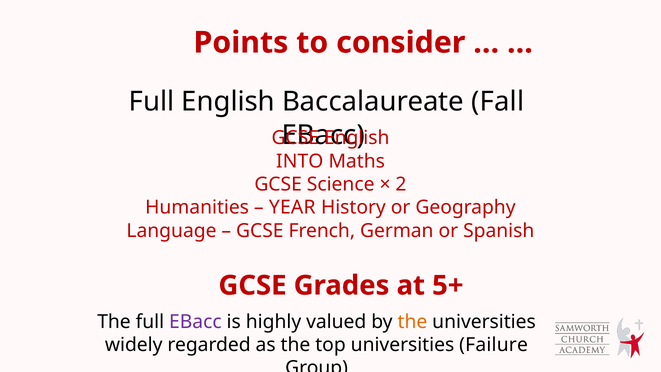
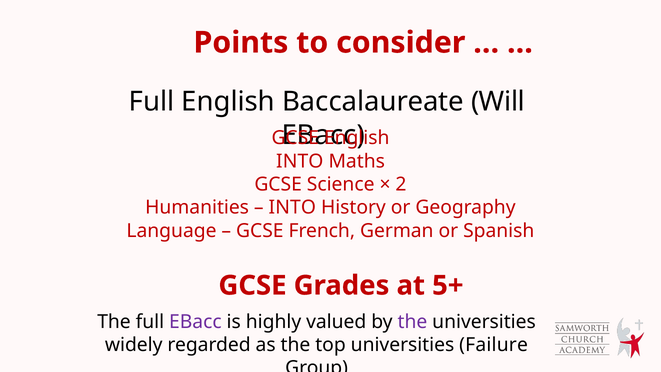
Fall: Fall -> Will
YEAR at (292, 207): YEAR -> INTO
the at (412, 322) colour: orange -> purple
